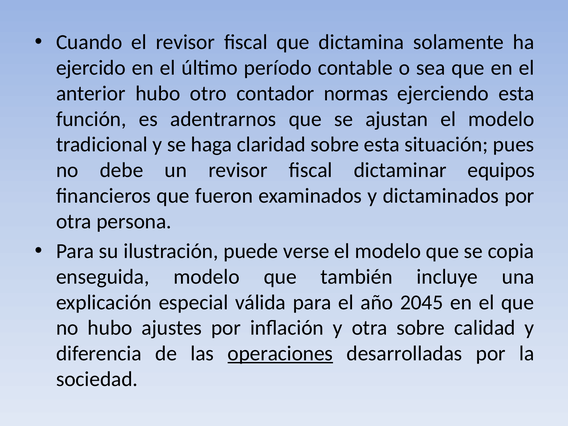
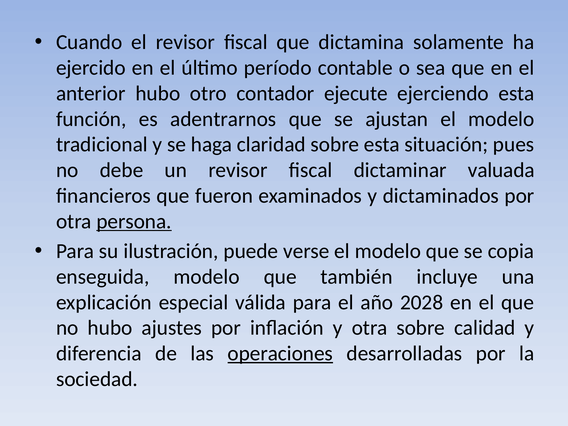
normas: normas -> ejecute
equipos: equipos -> valuada
persona underline: none -> present
2045: 2045 -> 2028
